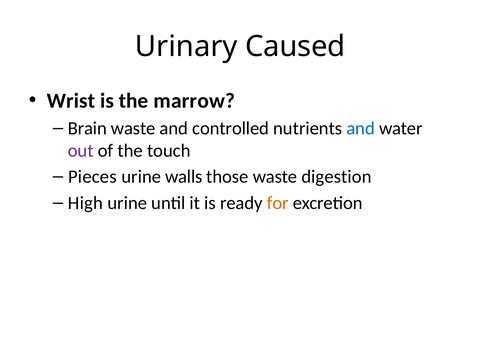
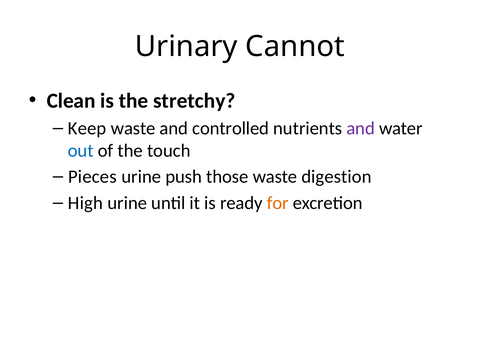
Caused: Caused -> Cannot
Wrist: Wrist -> Clean
marrow: marrow -> stretchy
Brain: Brain -> Keep
and at (361, 128) colour: blue -> purple
out colour: purple -> blue
walls: walls -> push
